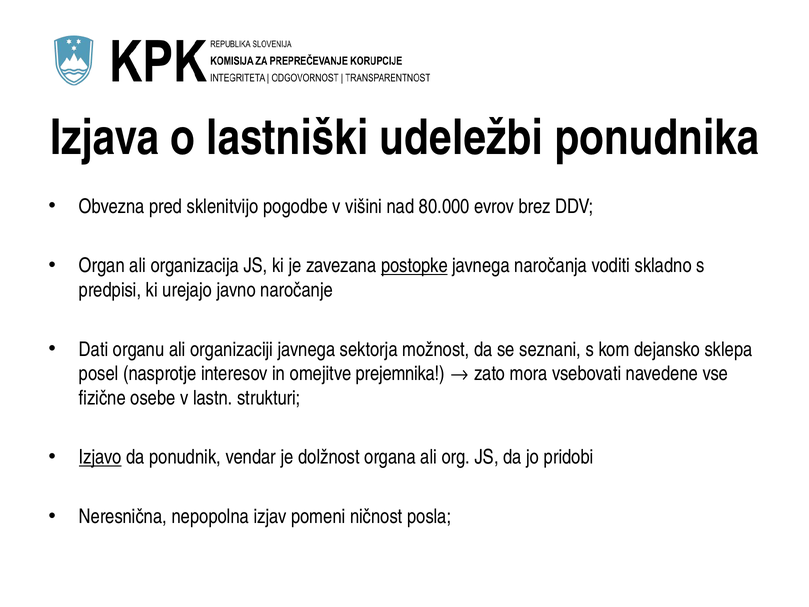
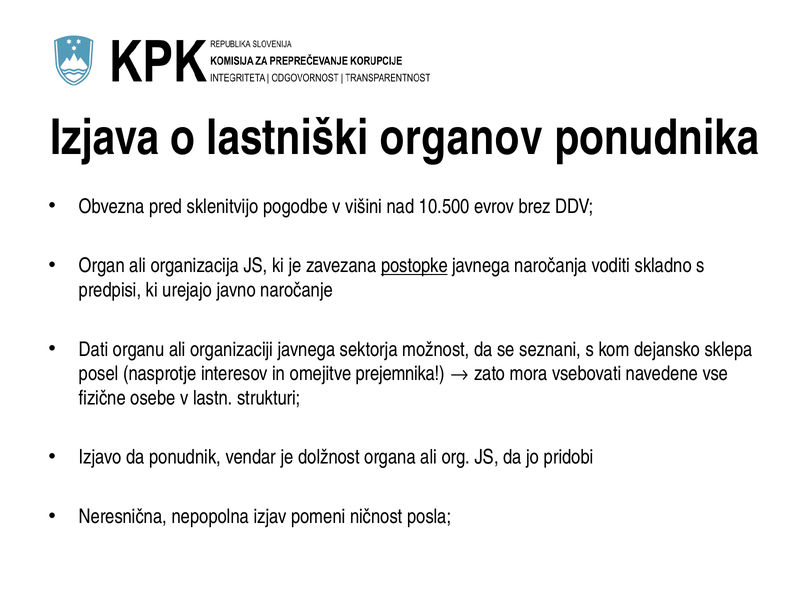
udeležbi: udeležbi -> organov
80.000: 80.000 -> 10.500
Izjavo underline: present -> none
